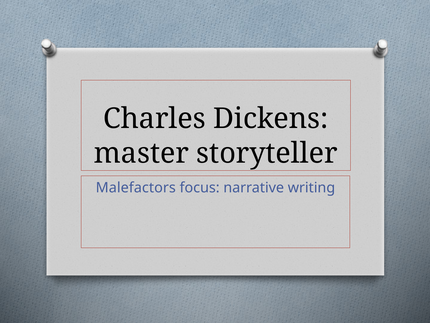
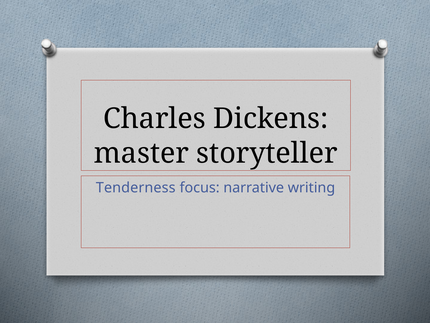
Malefactors: Malefactors -> Tenderness
